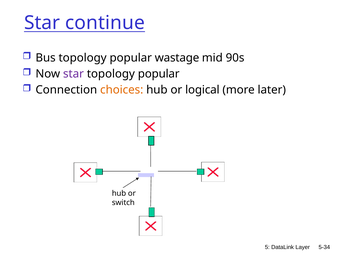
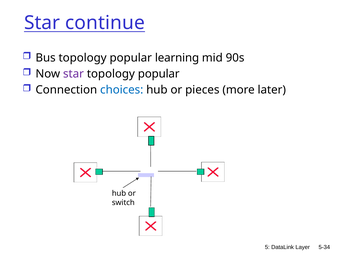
wastage: wastage -> learning
choices colour: orange -> blue
logical: logical -> pieces
